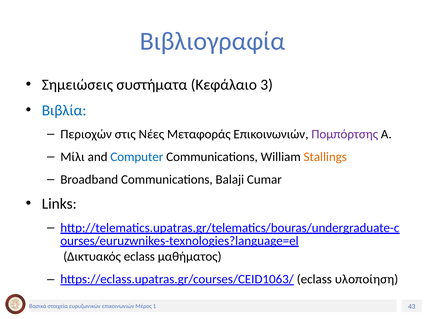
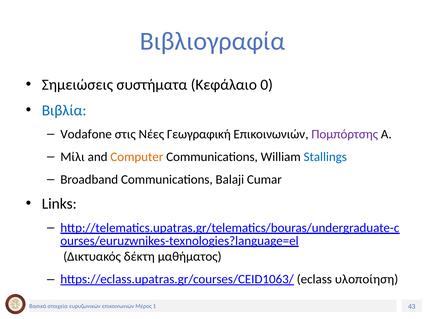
3: 3 -> 0
Περιοχών: Περιοχών -> Vodafone
Μεταφοράς: Μεταφοράς -> Γεωγραφική
Computer colour: blue -> orange
Stallings colour: orange -> blue
Δικτυακός eclass: eclass -> δέκτη
